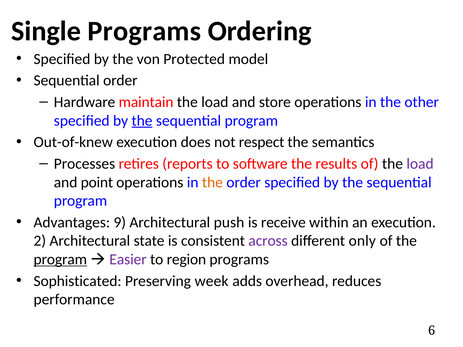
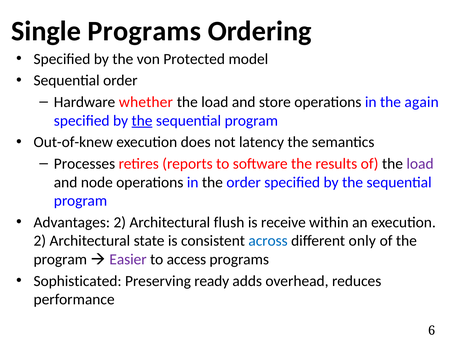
maintain: maintain -> whether
other: other -> again
respect: respect -> latency
point: point -> node
the at (212, 182) colour: orange -> black
Advantages 9: 9 -> 2
push: push -> flush
across colour: purple -> blue
program at (60, 260) underline: present -> none
region: region -> access
week: week -> ready
